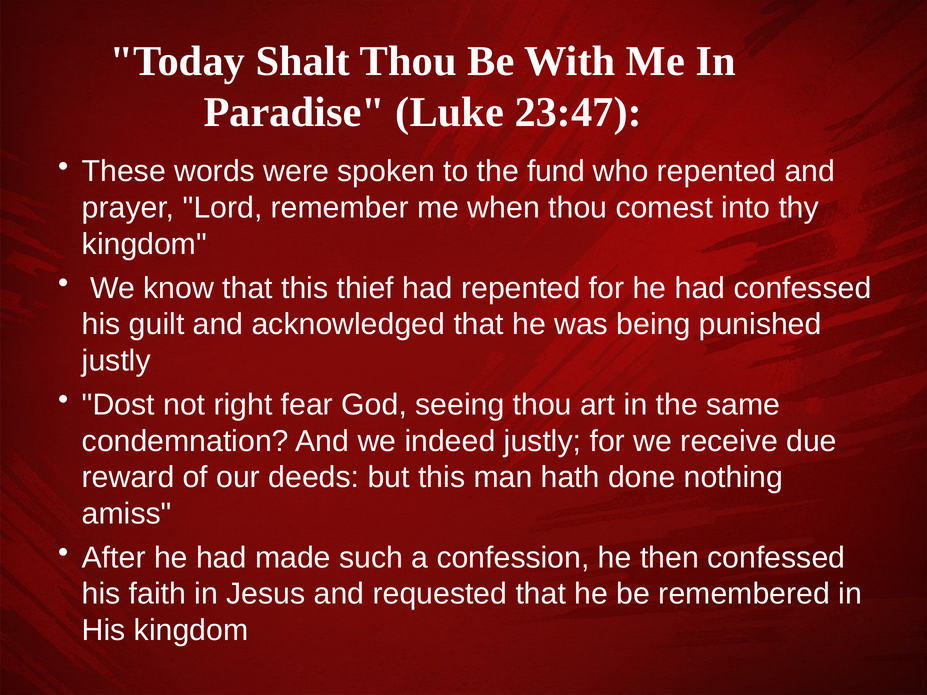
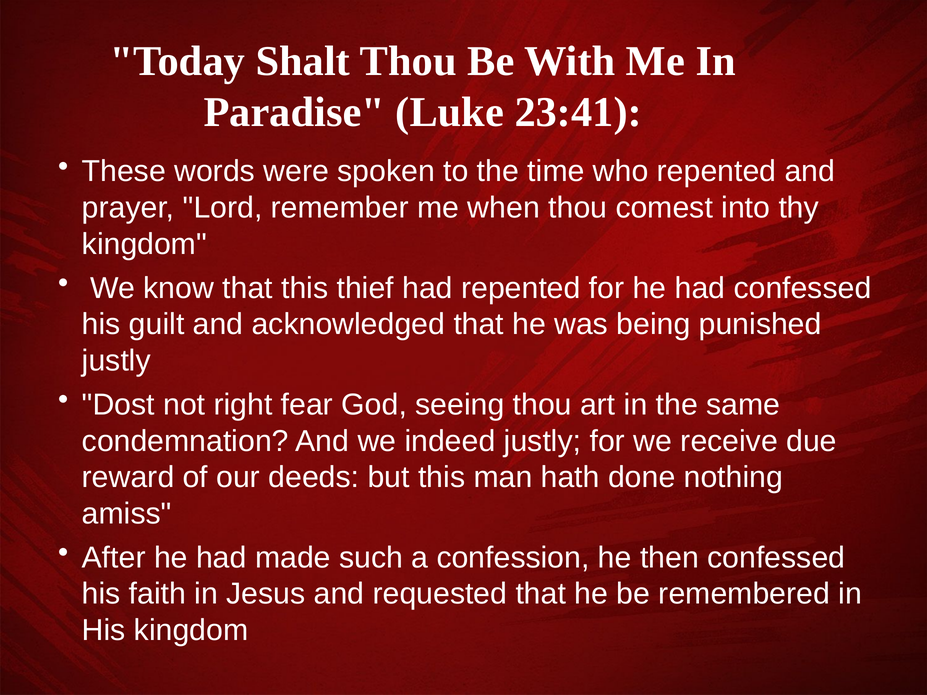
23:47: 23:47 -> 23:41
fund: fund -> time
